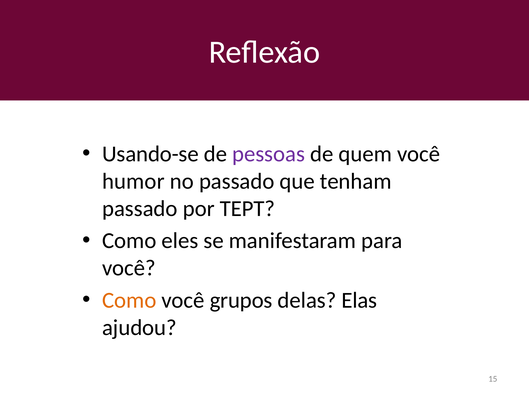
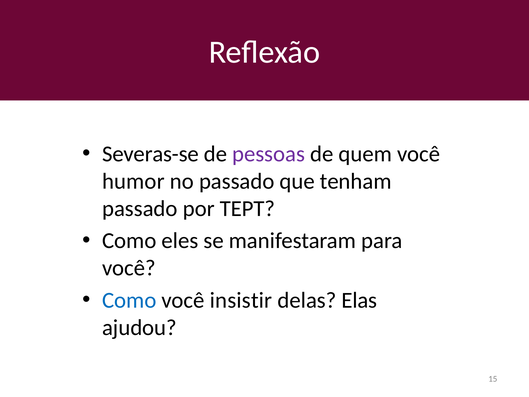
Usando-se: Usando-se -> Severas-se
Como at (129, 300) colour: orange -> blue
grupos: grupos -> insistir
